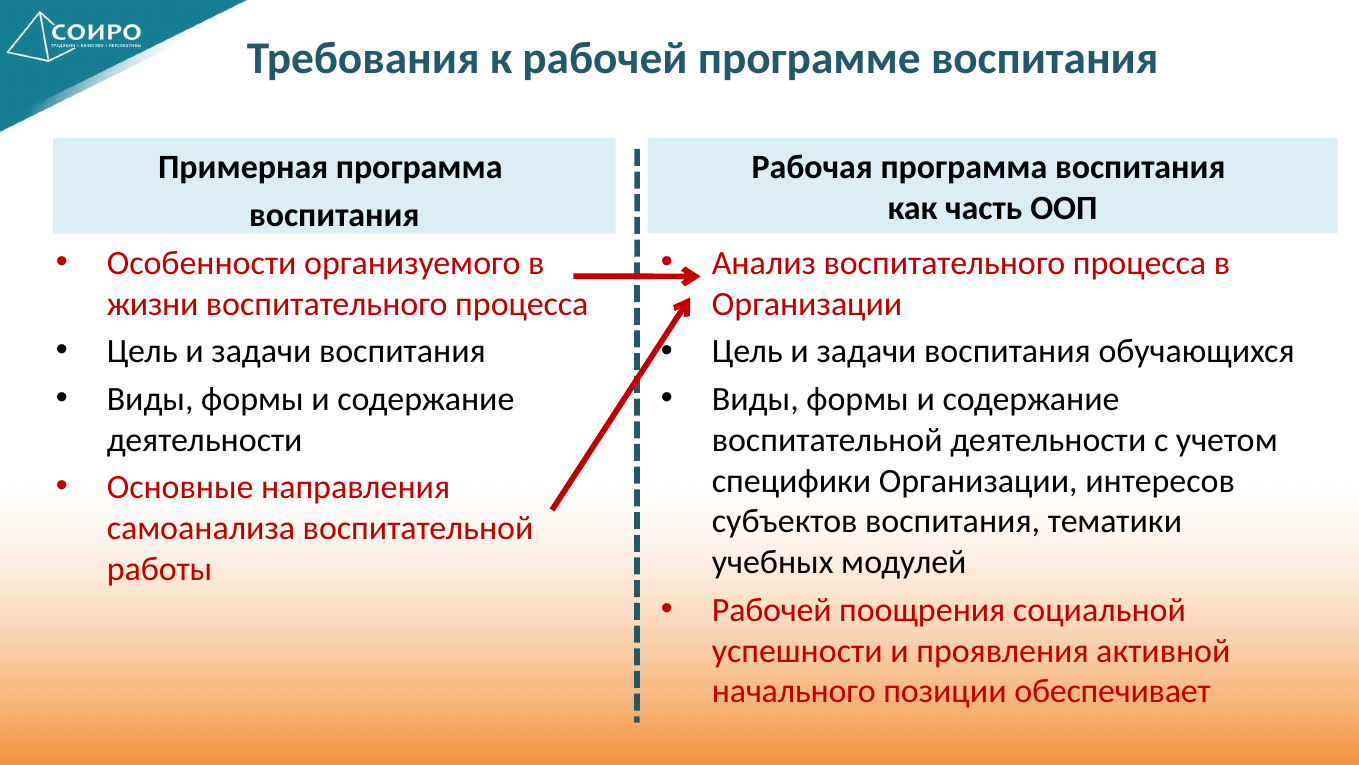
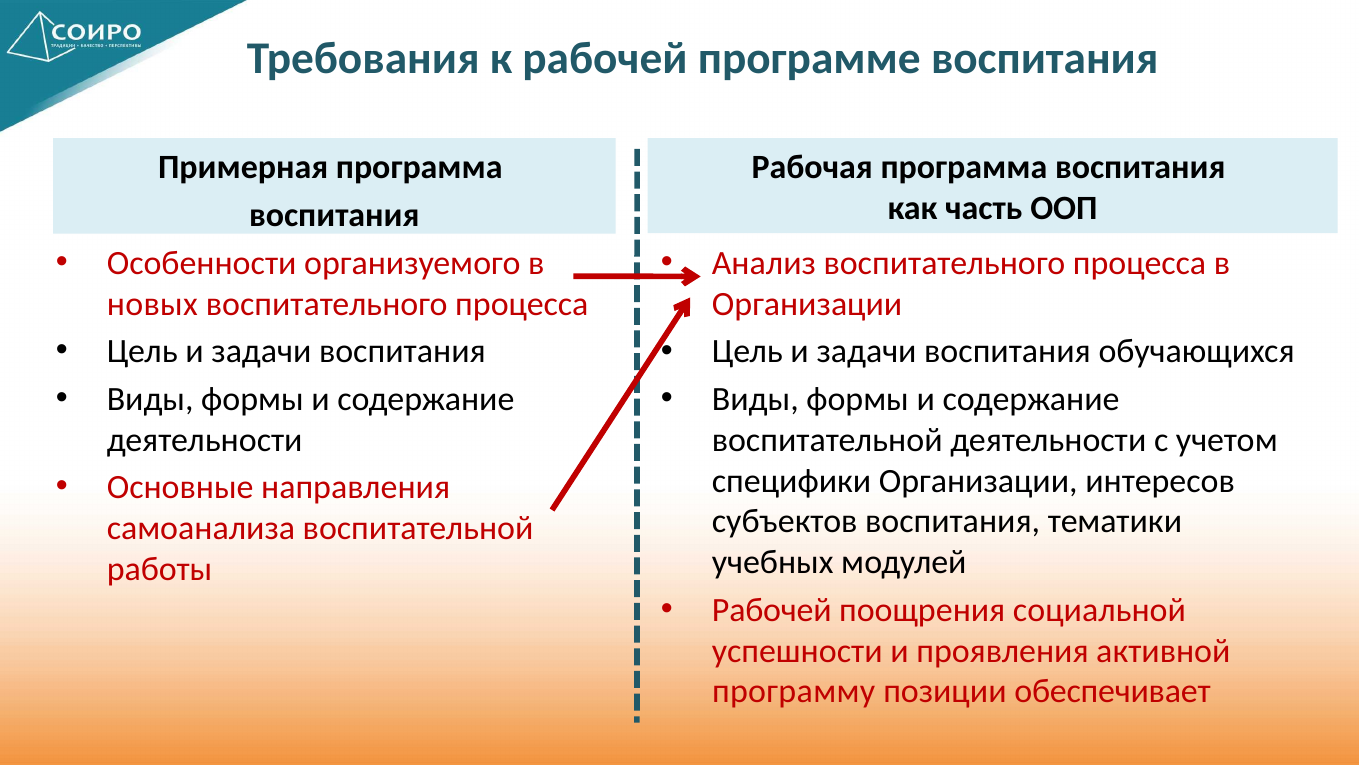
жизни: жизни -> новых
начального: начального -> программу
